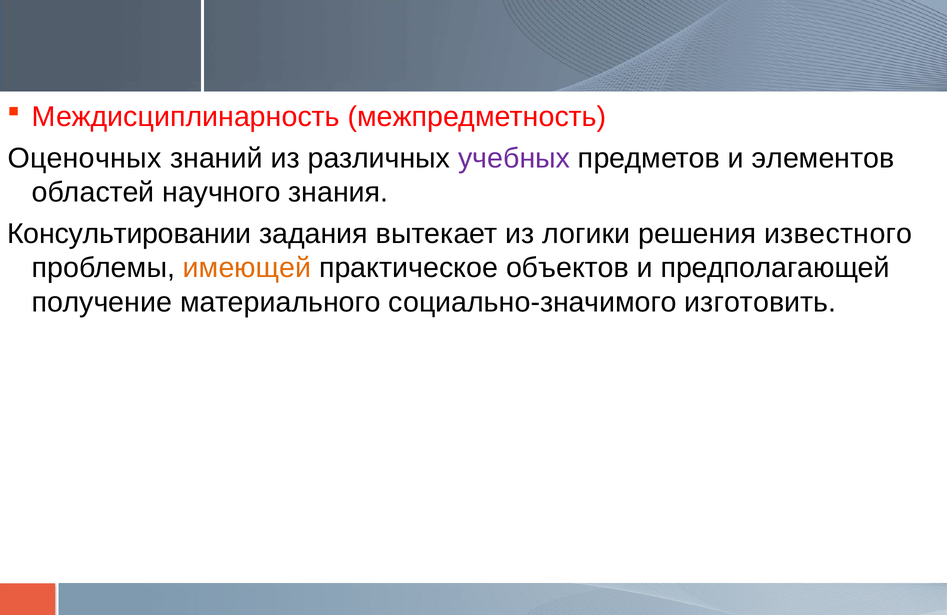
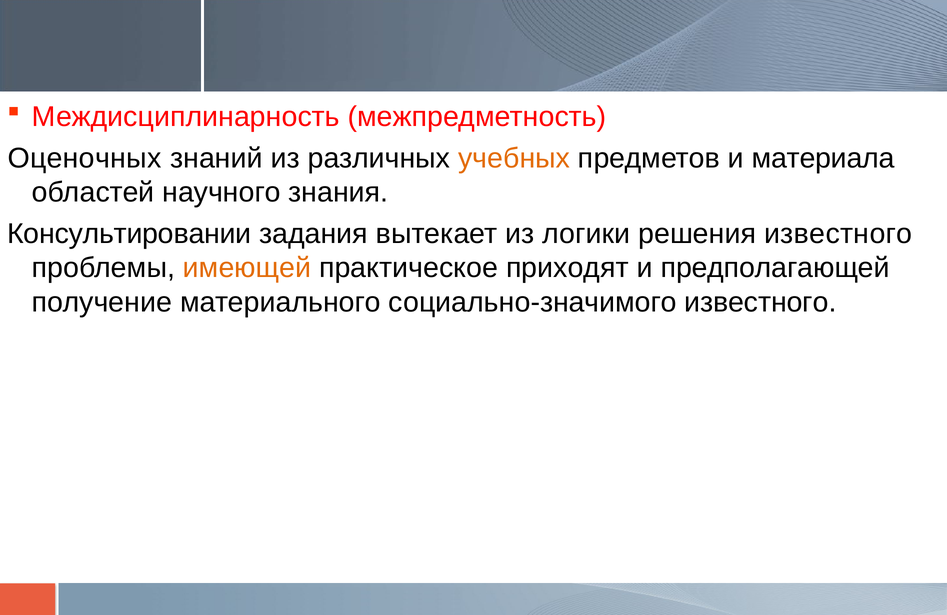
учебных colour: purple -> orange
элементов: элементов -> материала
объектов: объектов -> приходят
социально-значимого изготовить: изготовить -> известного
